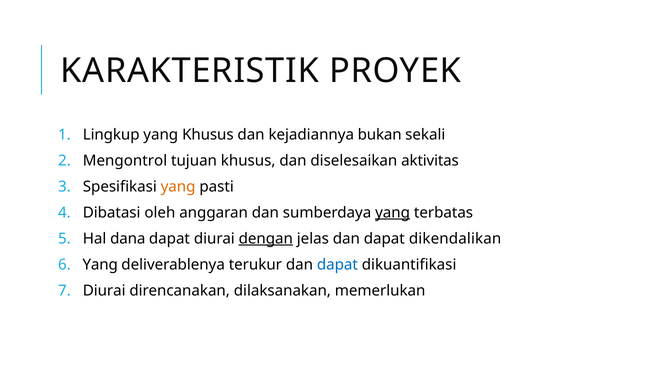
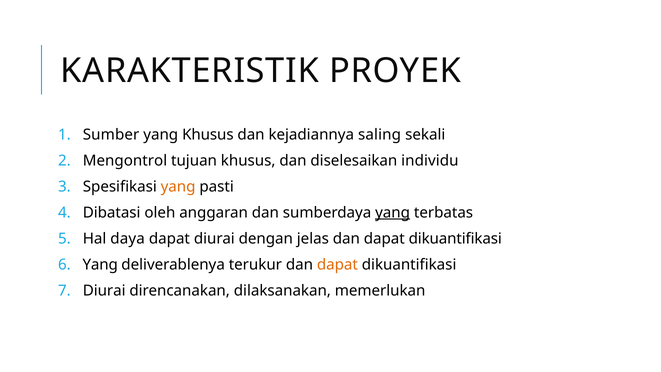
Lingkup: Lingkup -> Sumber
bukan: bukan -> saling
aktivitas: aktivitas -> individu
dana: dana -> daya
dengan underline: present -> none
jelas dan dapat dikendalikan: dikendalikan -> dikuantifikasi
dapat at (337, 264) colour: blue -> orange
